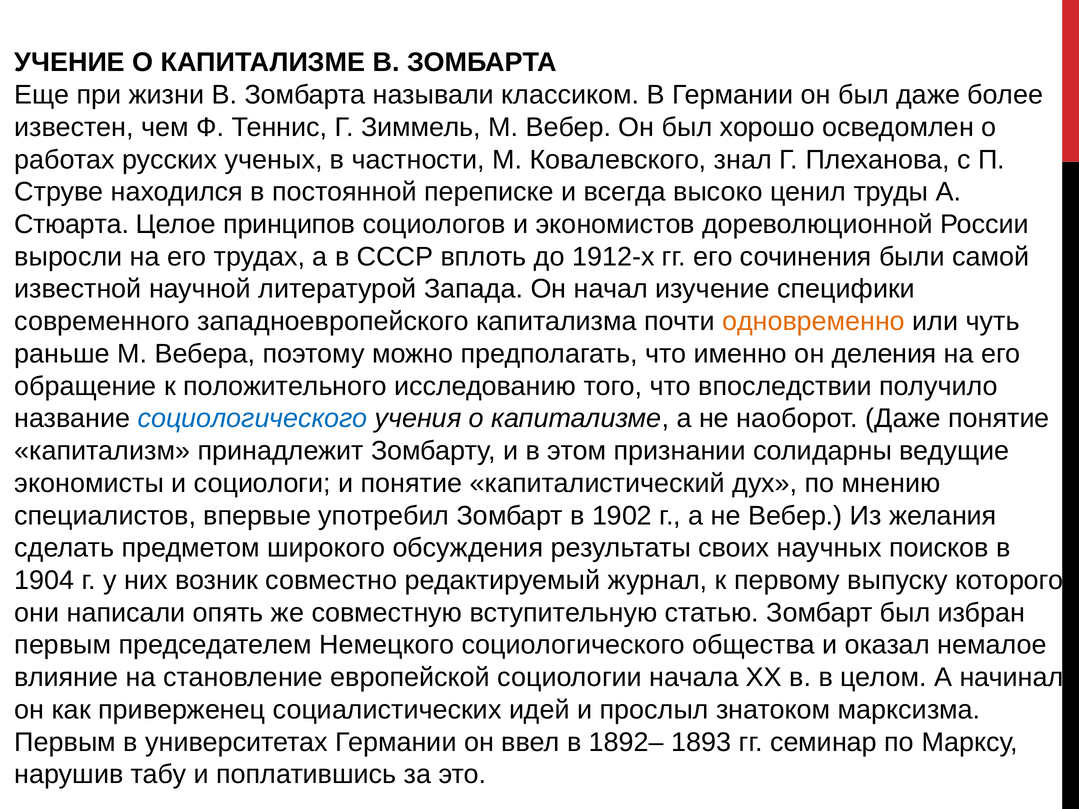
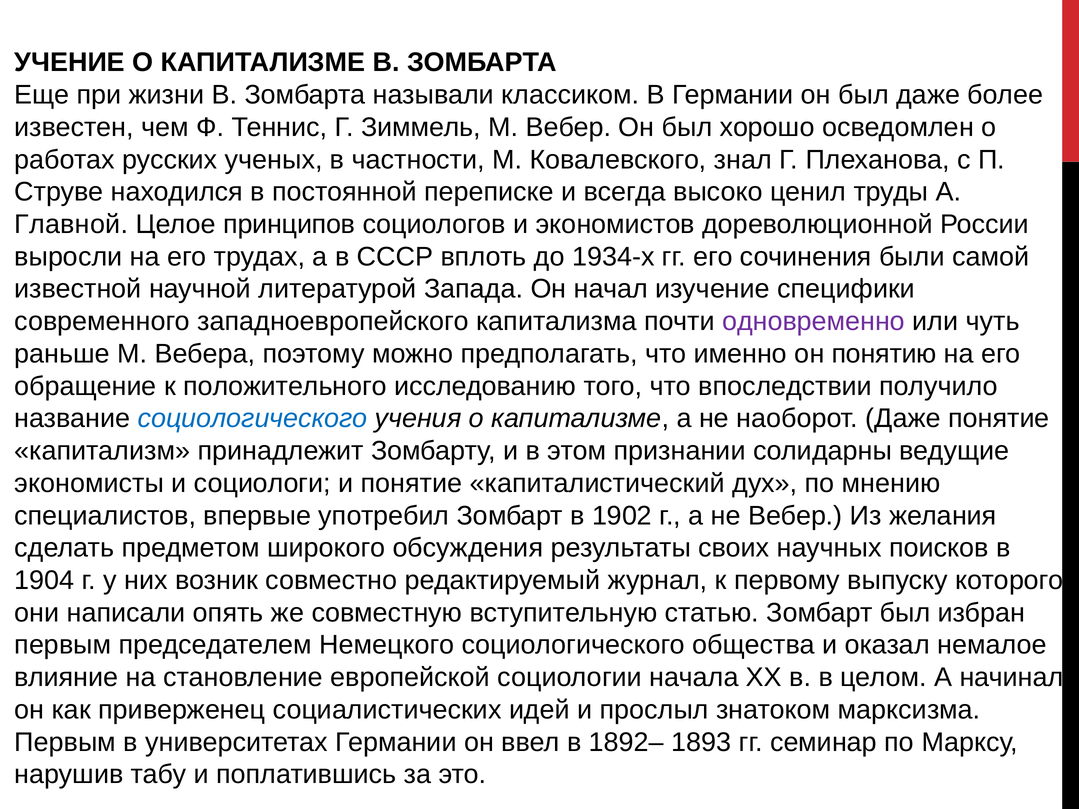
Стюарта: Стюарта -> Главной
1912-х: 1912-х -> 1934-х
одновременно colour: orange -> purple
деления: деления -> понятию
